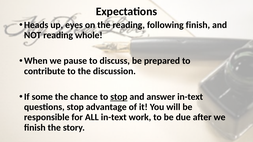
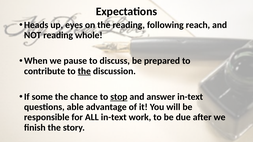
following finish: finish -> reach
the at (84, 71) underline: none -> present
questions stop: stop -> able
